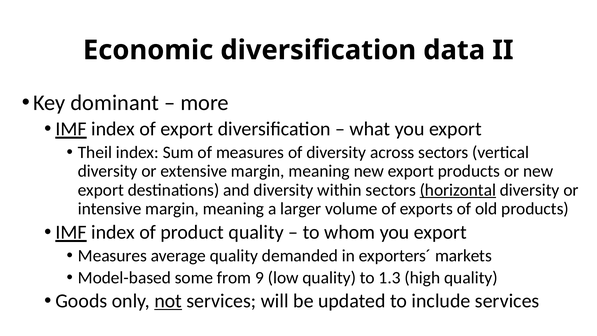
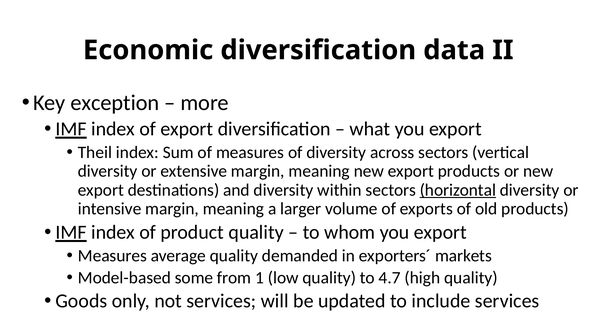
dominant: dominant -> exception
9: 9 -> 1
1.3: 1.3 -> 4.7
not underline: present -> none
